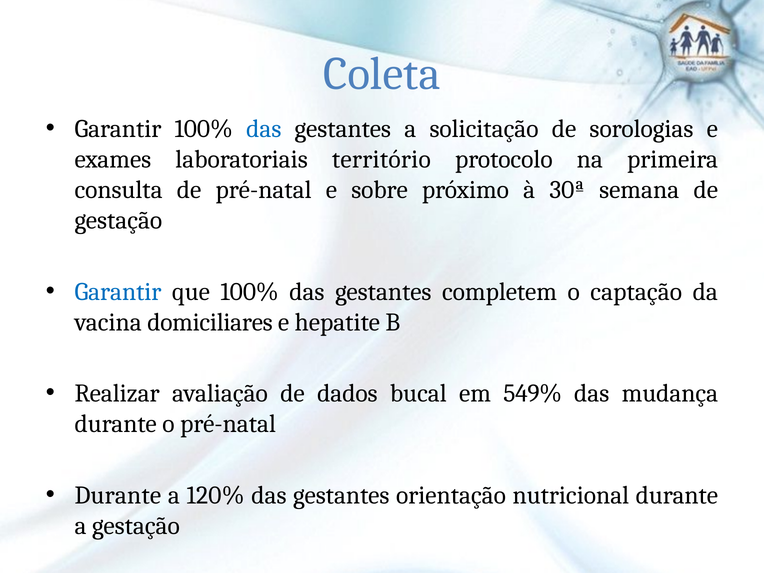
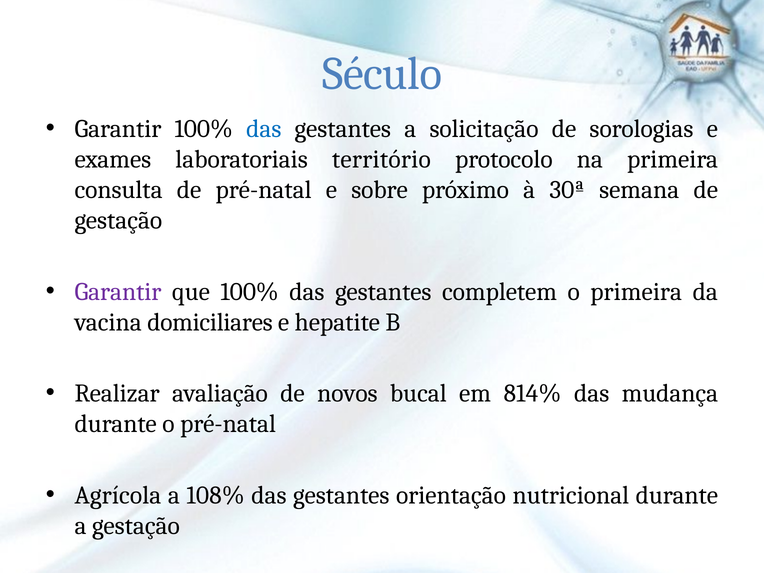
Coleta: Coleta -> Século
Garantir at (118, 292) colour: blue -> purple
o captação: captação -> primeira
dados: dados -> novos
549%: 549% -> 814%
Durante at (118, 495): Durante -> Agrícola
120%: 120% -> 108%
